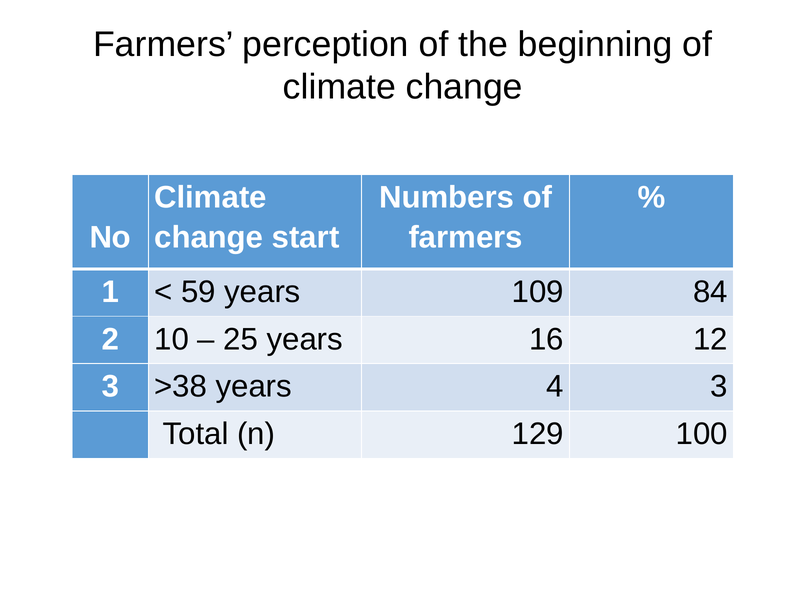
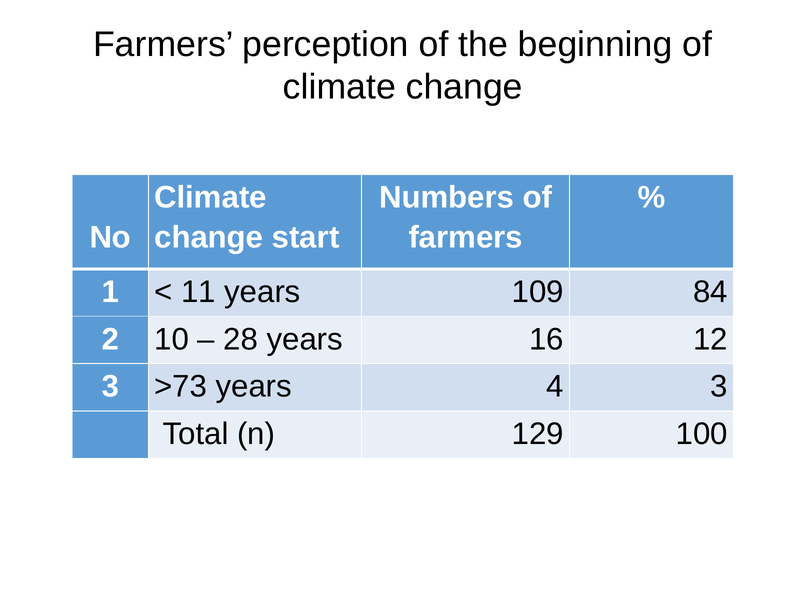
59: 59 -> 11
25: 25 -> 28
>38: >38 -> >73
